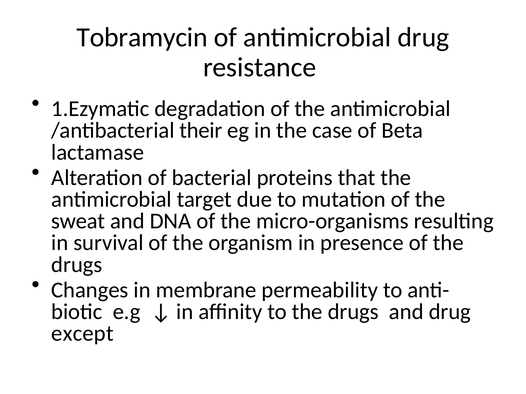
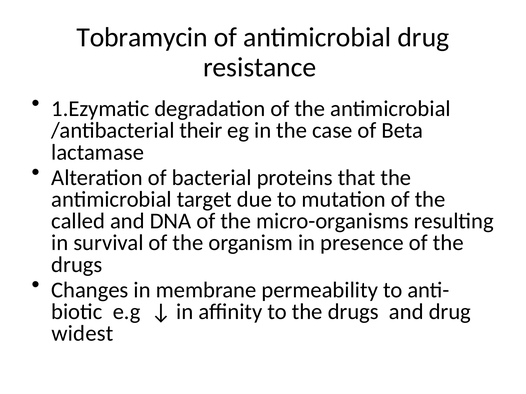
sweat: sweat -> called
except: except -> widest
